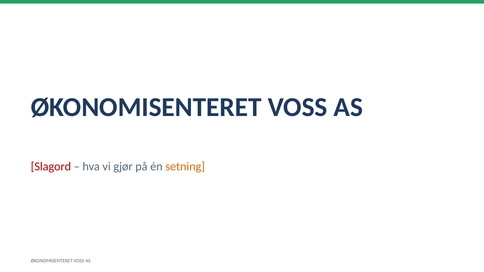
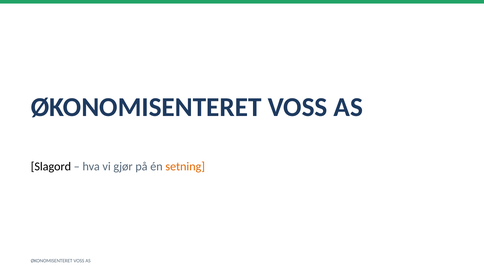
Slagord colour: red -> black
